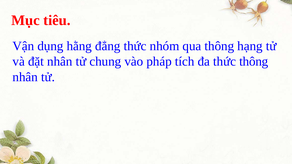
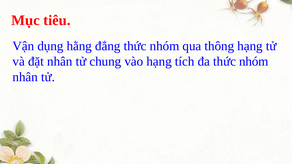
vào pháp: pháp -> hạng
đa thức thông: thông -> nhóm
